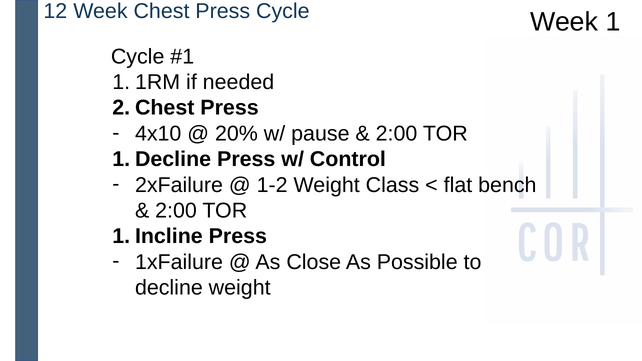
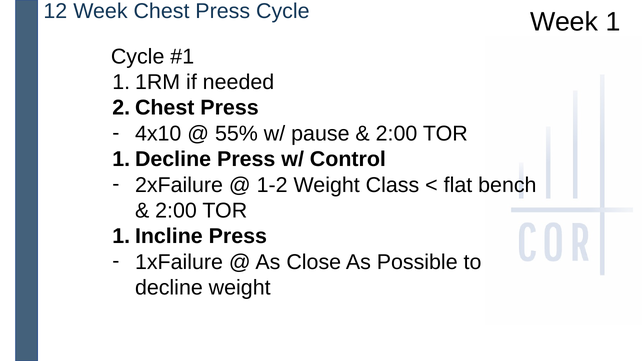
20%: 20% -> 55%
